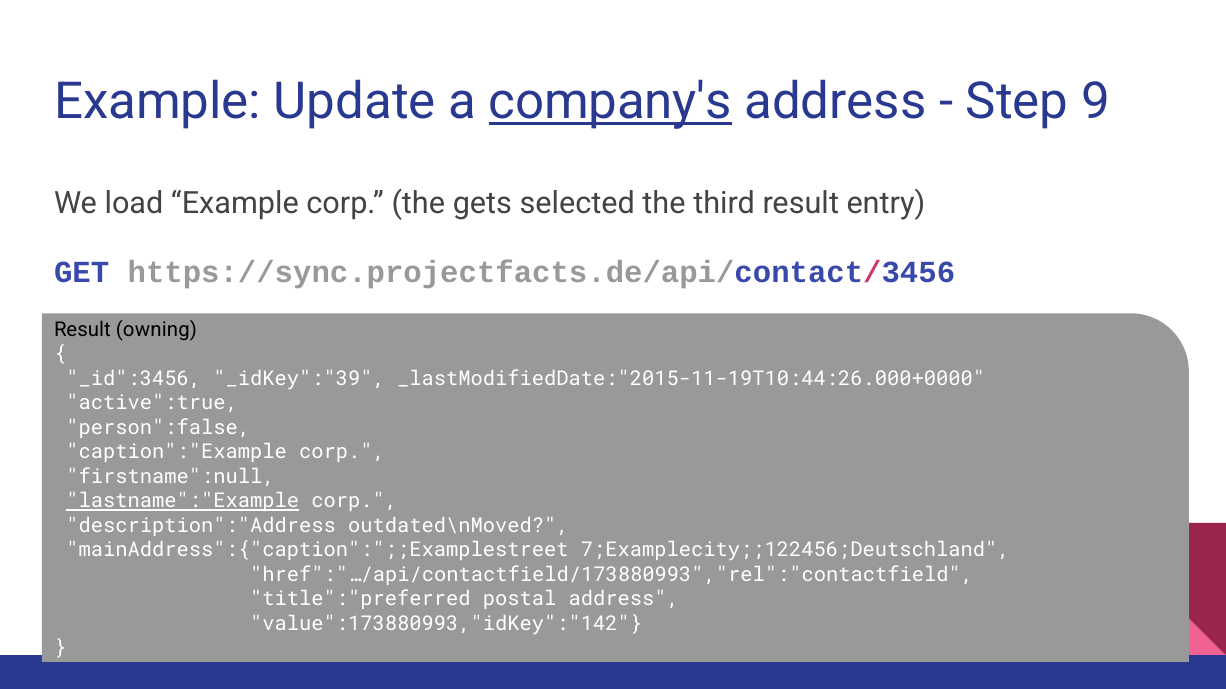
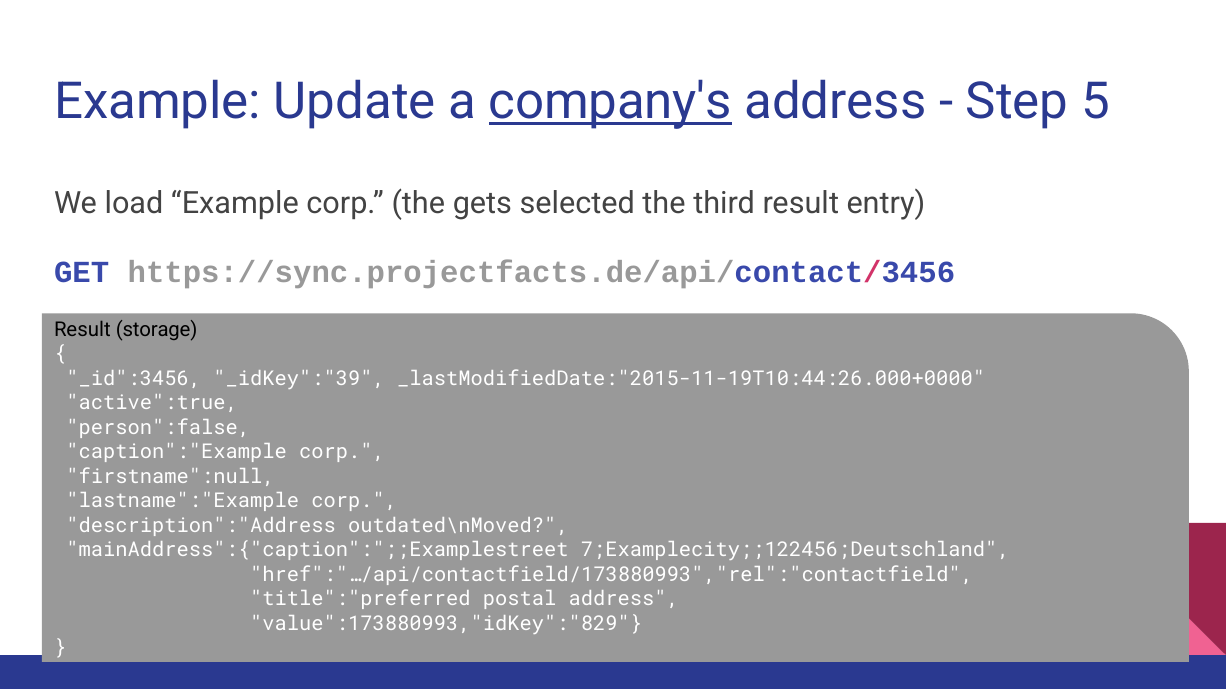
9: 9 -> 5
owning: owning -> storage
lastname":"Example underline: present -> none
value":173880993,"idKey":"142: value":173880993,"idKey":"142 -> value":173880993,"idKey":"829
